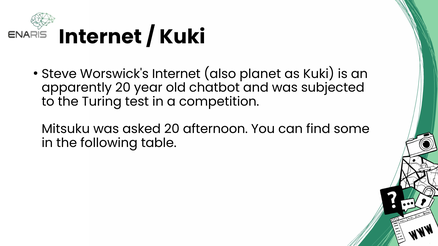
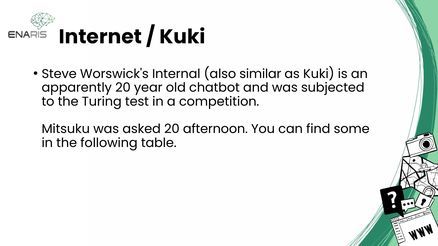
Worswick's Internet: Internet -> Internal
planet: planet -> similar
